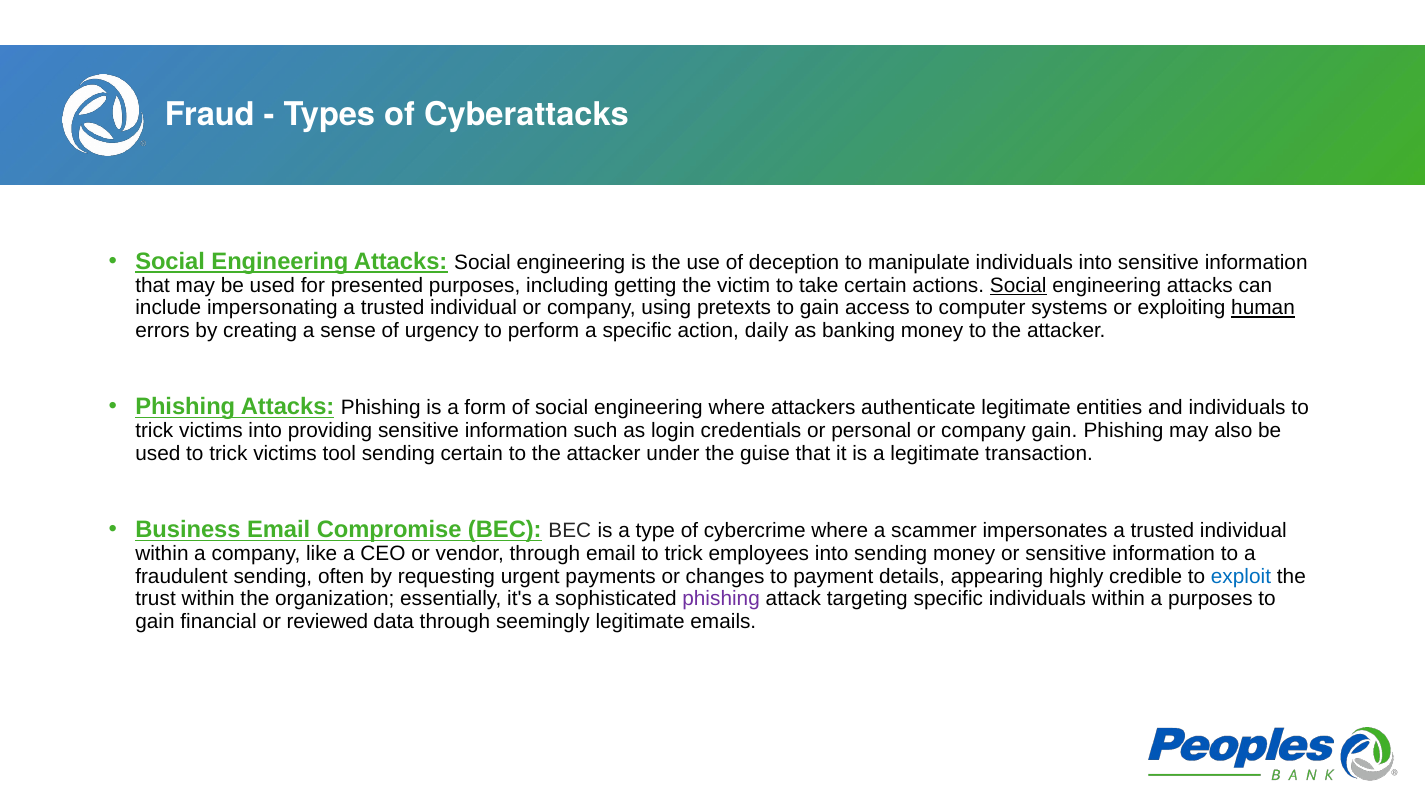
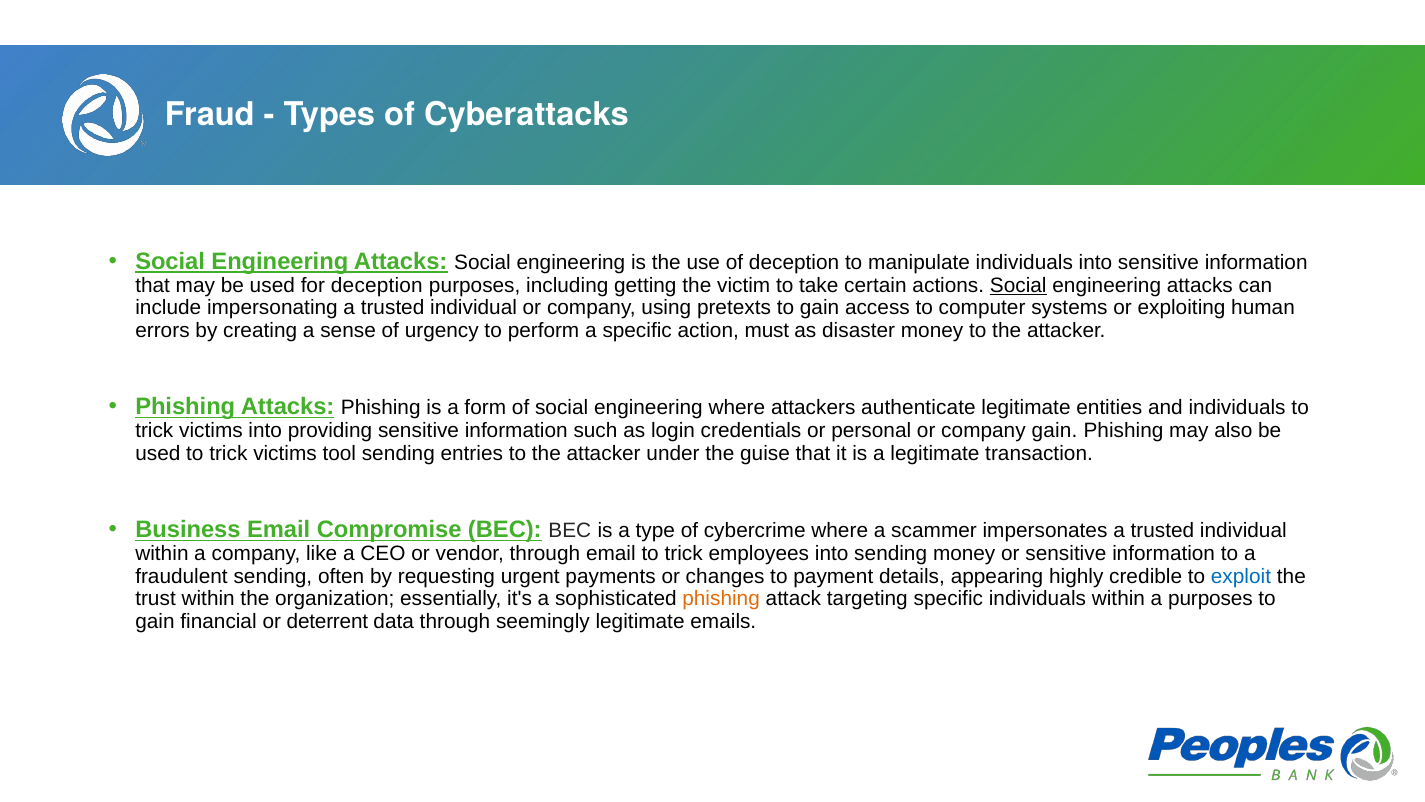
for presented: presented -> deception
human underline: present -> none
daily: daily -> must
banking: banking -> disaster
sending certain: certain -> entries
phishing at (721, 598) colour: purple -> orange
reviewed: reviewed -> deterrent
